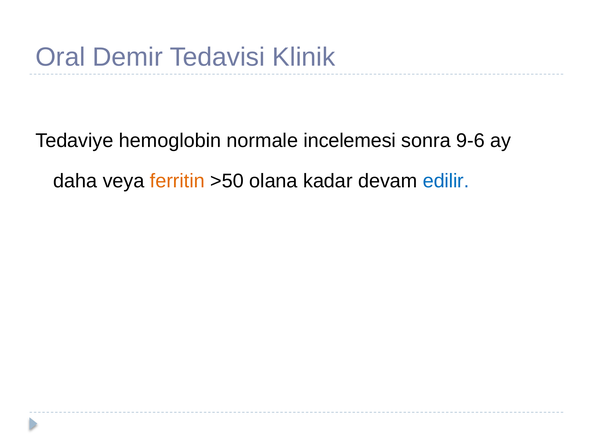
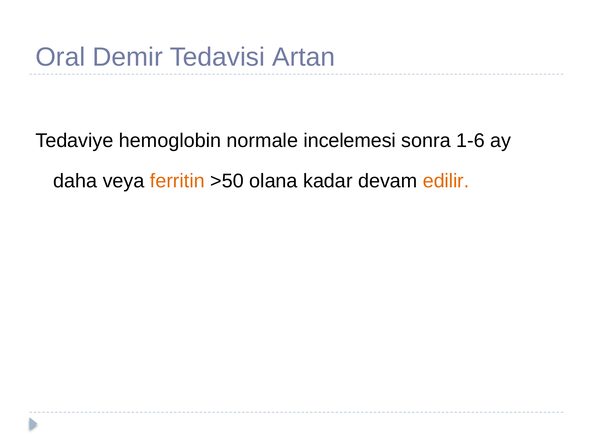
Klinik: Klinik -> Artan
9-6: 9-6 -> 1-6
edilir colour: blue -> orange
